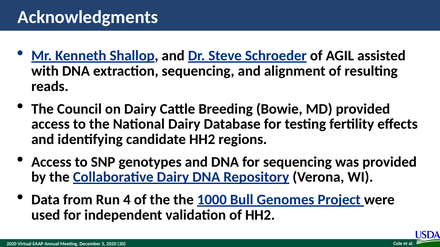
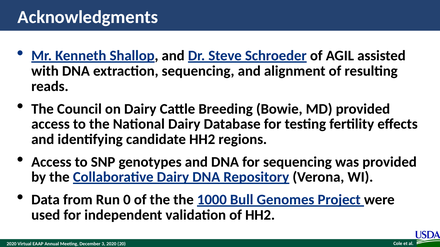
4: 4 -> 0
